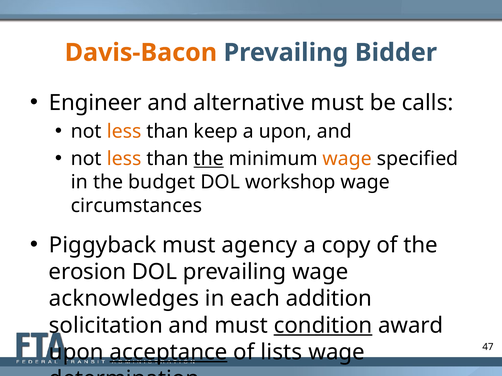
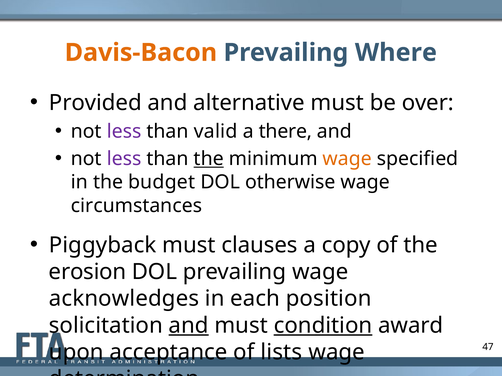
Bidder: Bidder -> Where
Engineer: Engineer -> Provided
calls: calls -> over
less at (124, 132) colour: orange -> purple
keep: keep -> valid
a upon: upon -> there
less at (124, 159) colour: orange -> purple
workshop: workshop -> otherwise
agency: agency -> clauses
addition: addition -> position
and at (189, 326) underline: none -> present
acceptance underline: present -> none
